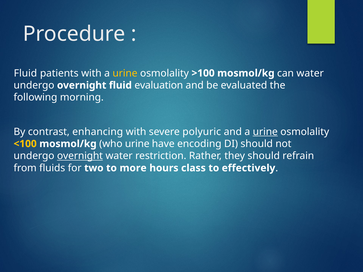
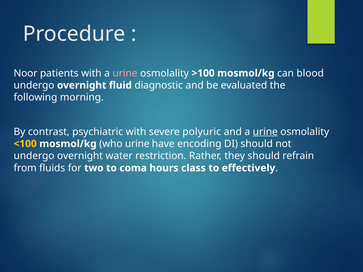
Fluid at (25, 73): Fluid -> Noor
urine at (125, 73) colour: yellow -> pink
can water: water -> blood
evaluation: evaluation -> diagnostic
enhancing: enhancing -> psychiatric
overnight at (80, 156) underline: present -> none
more: more -> coma
